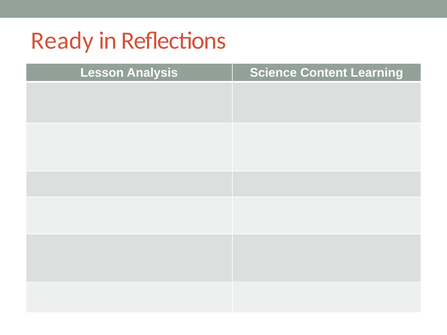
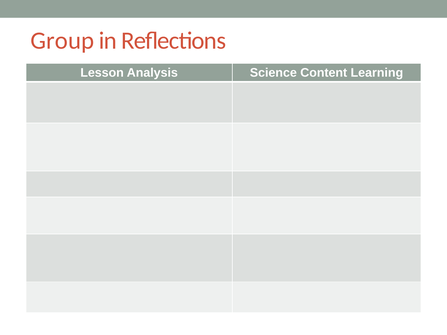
Ready: Ready -> Group
